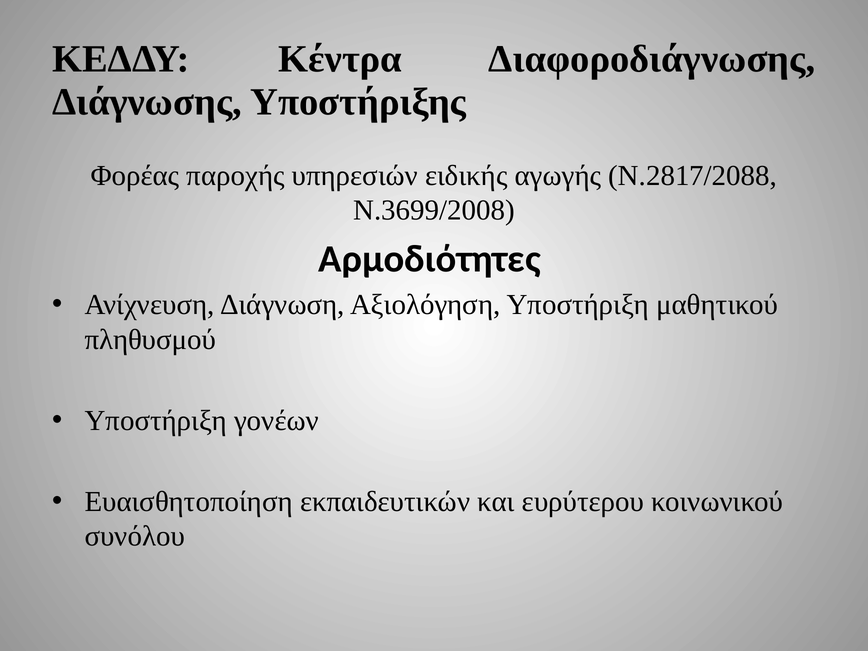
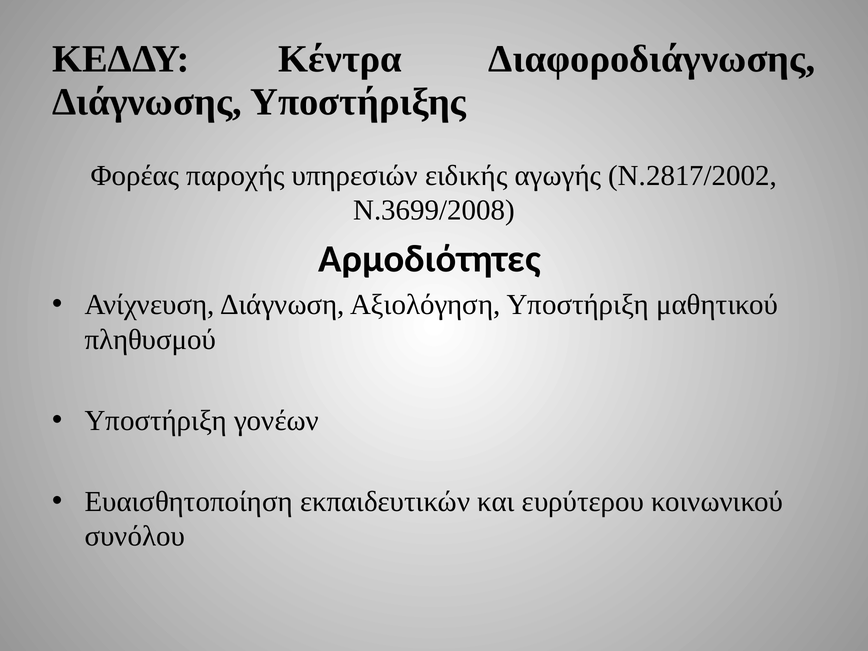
Ν.2817/2088: Ν.2817/2088 -> Ν.2817/2002
